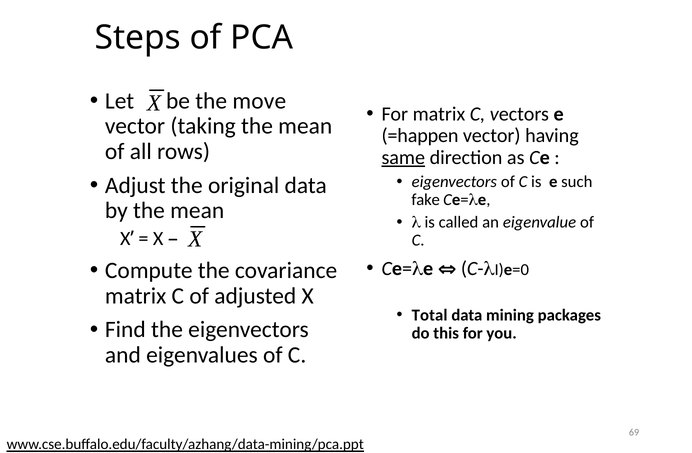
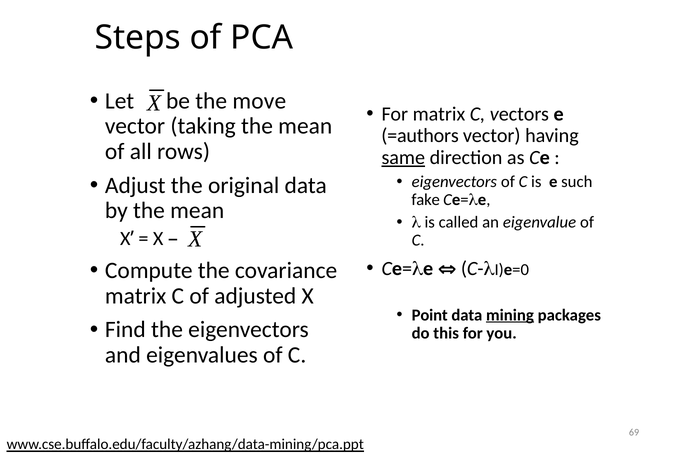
=happen: =happen -> =authors
Total: Total -> Point
mining underline: none -> present
